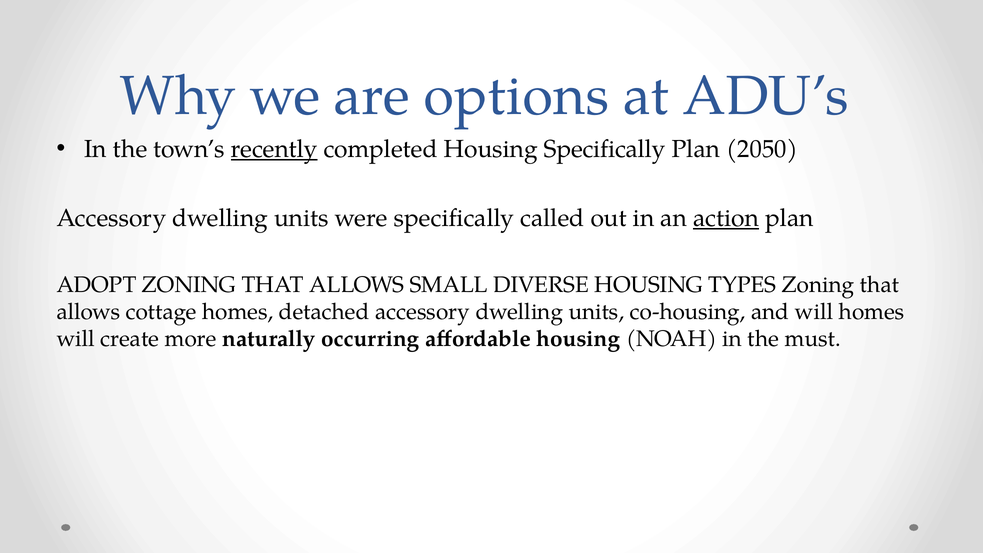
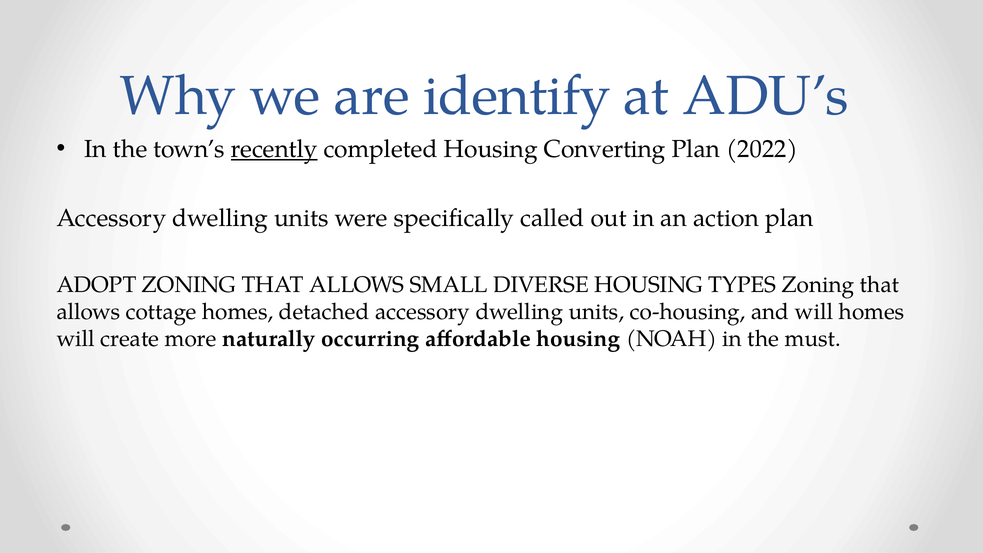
options: options -> identify
Housing Specifically: Specifically -> Converting
2050: 2050 -> 2022
action underline: present -> none
